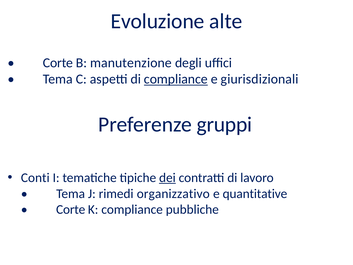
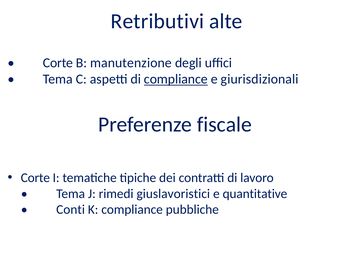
Evoluzione: Evoluzione -> Retributivi
gruppi: gruppi -> fiscale
Conti at (35, 178): Conti -> Corte
dei underline: present -> none
organizzativo: organizzativo -> giuslavoristici
Corte at (71, 209): Corte -> Conti
